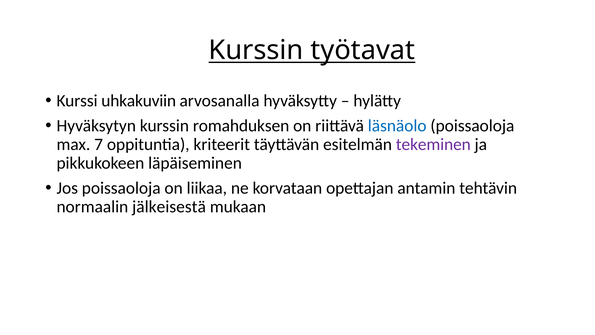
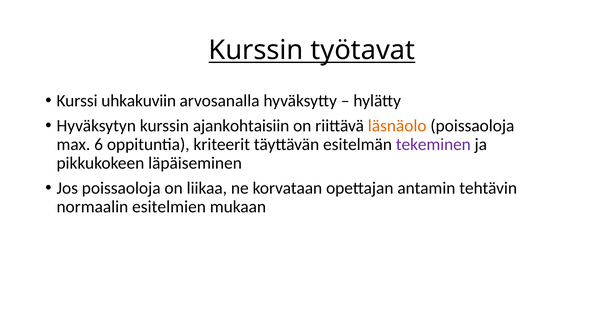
romahduksen: romahduksen -> ajankohtaisiin
läsnäolo colour: blue -> orange
7: 7 -> 6
jälkeisestä: jälkeisestä -> esitelmien
